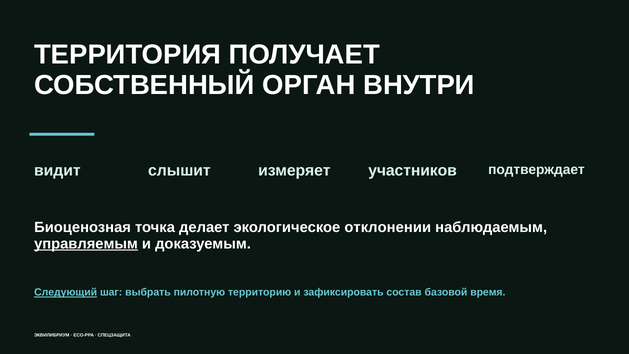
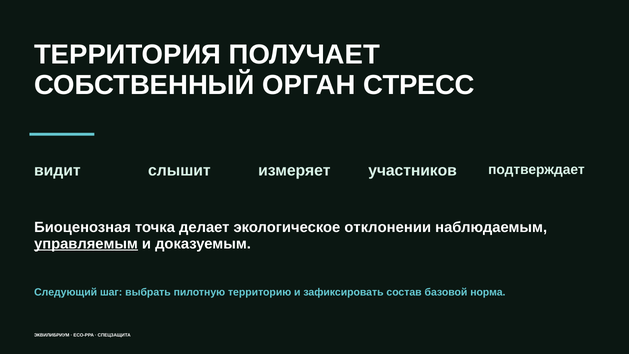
ВНУТРИ: ВНУТРИ -> СТРЕСС
Следующий underline: present -> none
время: время -> норма
